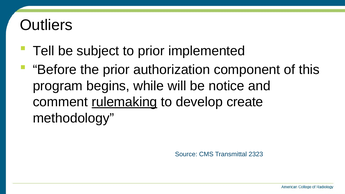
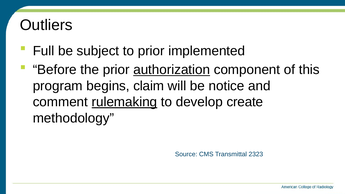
Tell: Tell -> Full
authorization underline: none -> present
while: while -> claim
